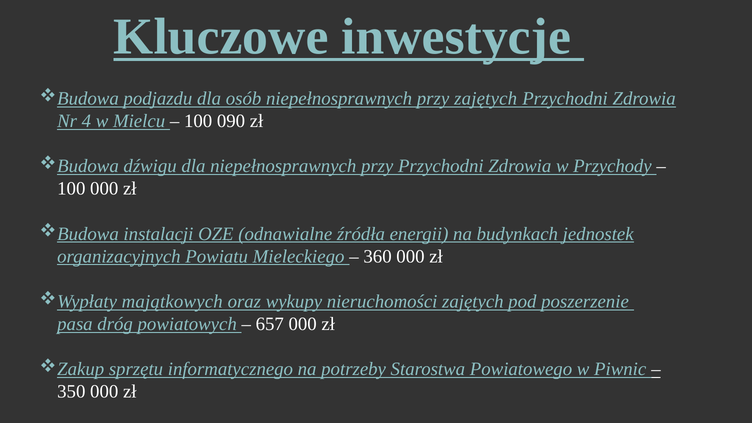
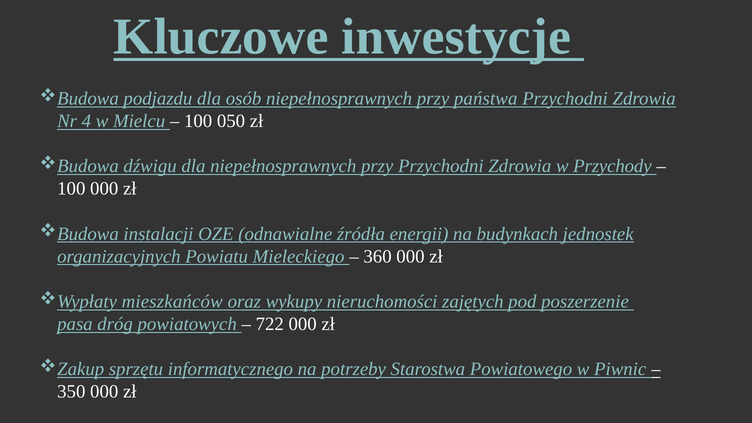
przy zajętych: zajętych -> państwa
090: 090 -> 050
majątkowych: majątkowych -> mieszkańców
657: 657 -> 722
